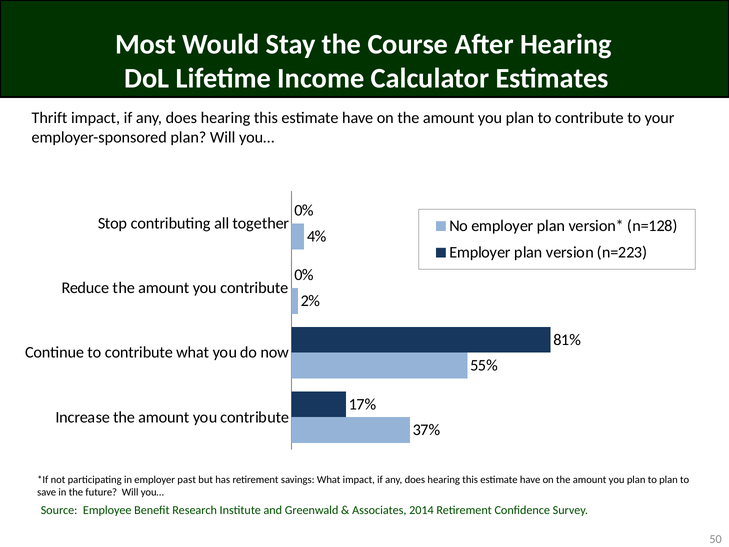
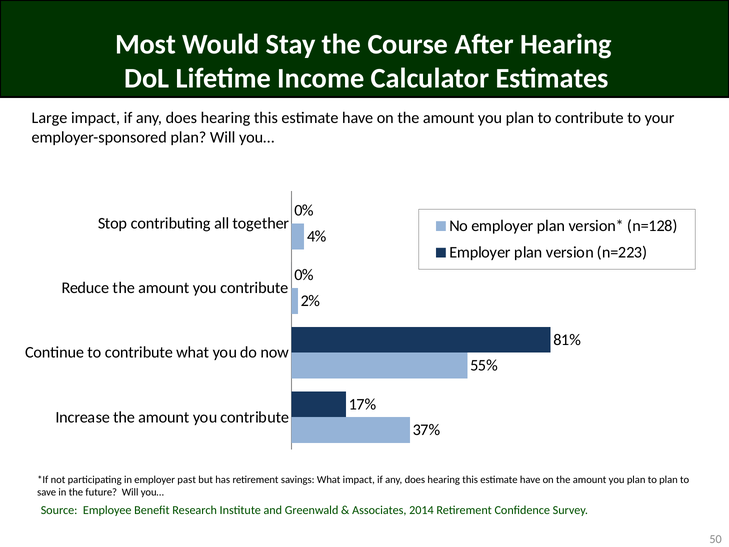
Thrift: Thrift -> Large
